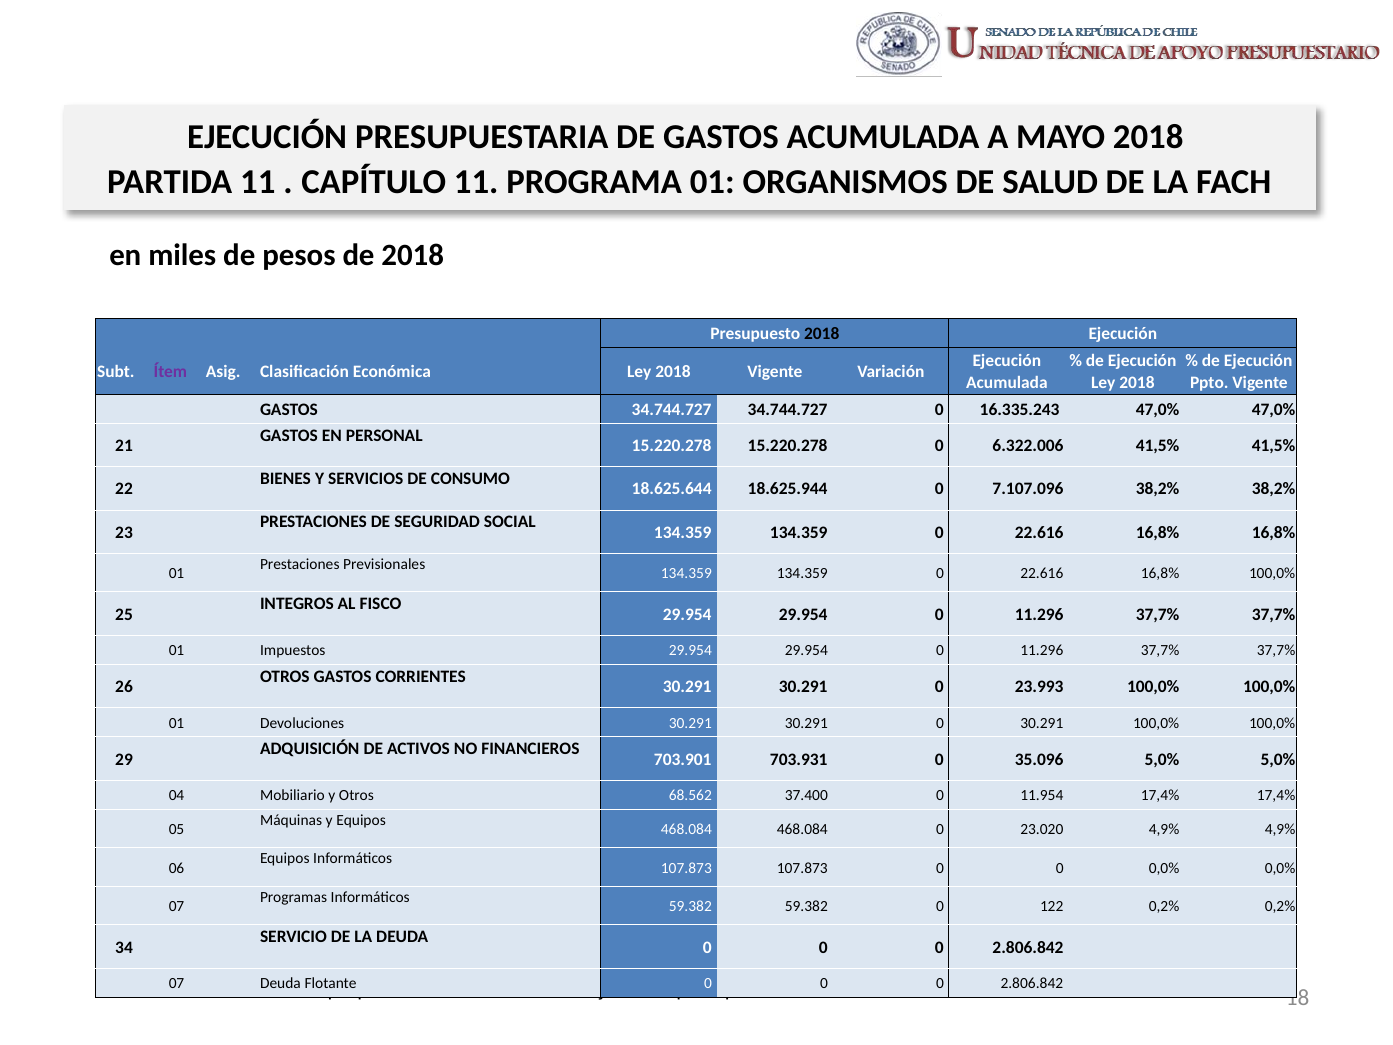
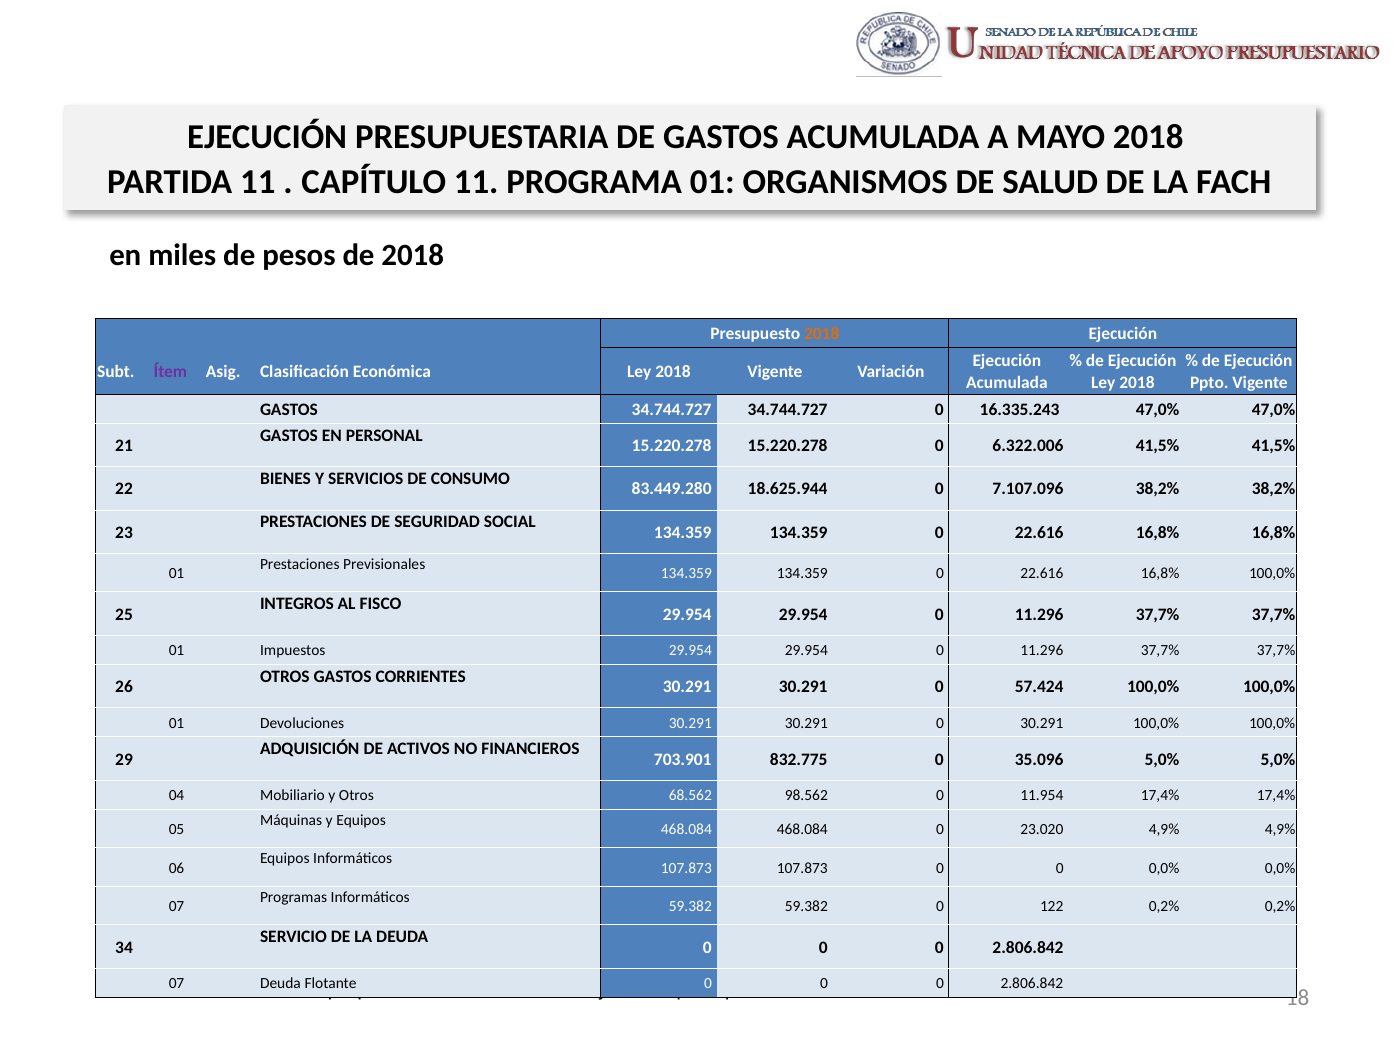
2018 at (822, 334) colour: black -> orange
18.625.644: 18.625.644 -> 83.449.280
23.993: 23.993 -> 57.424
703.931: 703.931 -> 832.775
37.400: 37.400 -> 98.562
